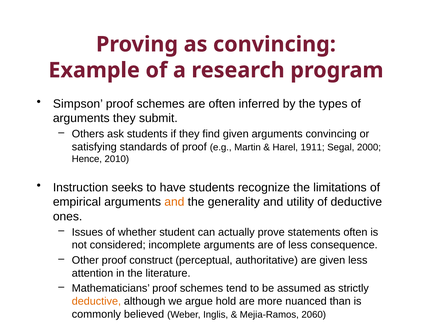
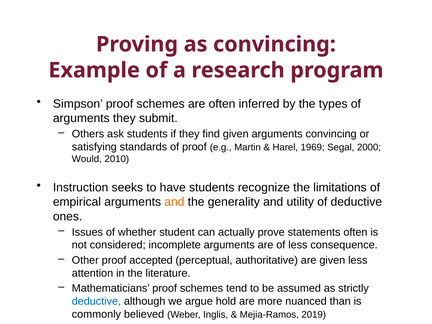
1911: 1911 -> 1969
Hence: Hence -> Would
construct: construct -> accepted
deductive at (96, 301) colour: orange -> blue
2060: 2060 -> 2019
